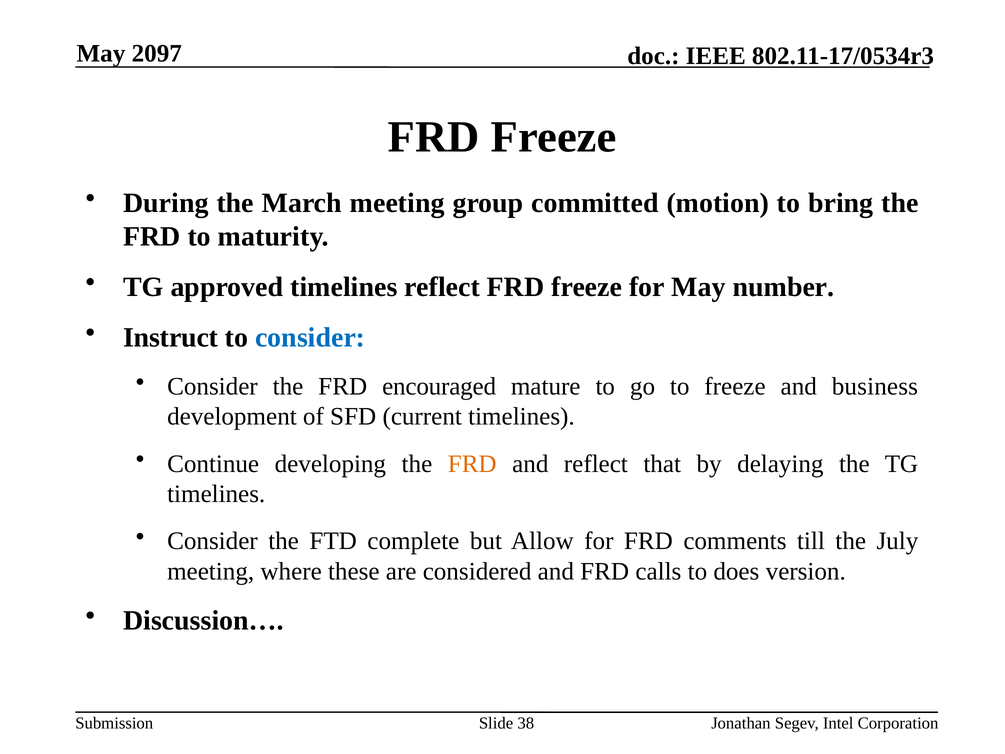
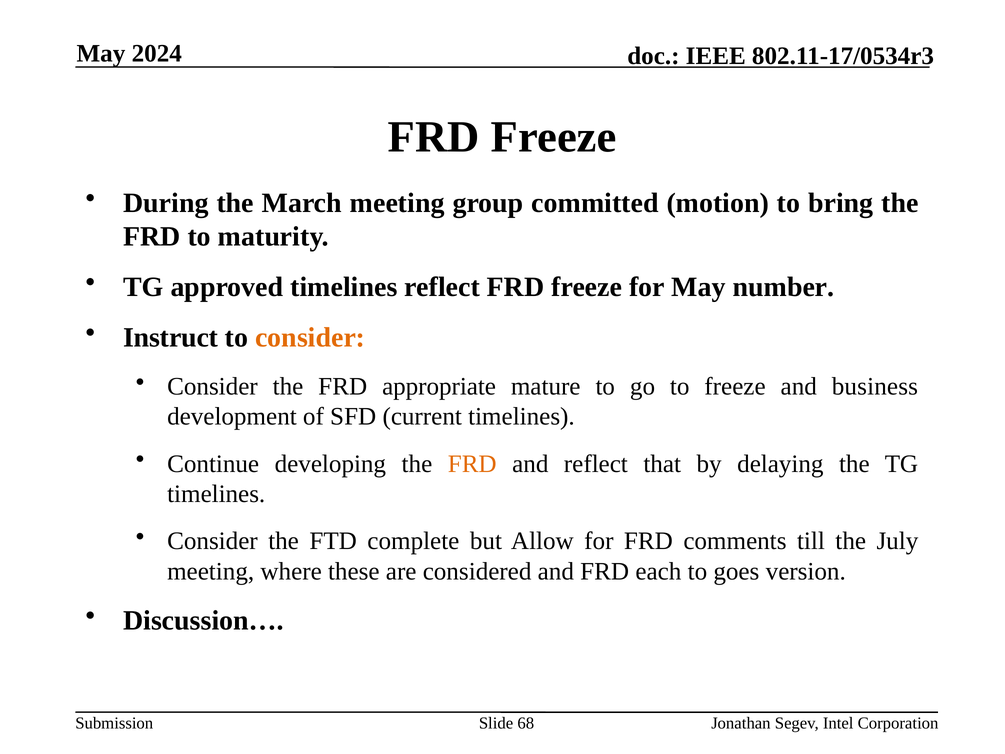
2097: 2097 -> 2024
consider at (310, 338) colour: blue -> orange
encouraged: encouraged -> appropriate
calls: calls -> each
does: does -> goes
38: 38 -> 68
